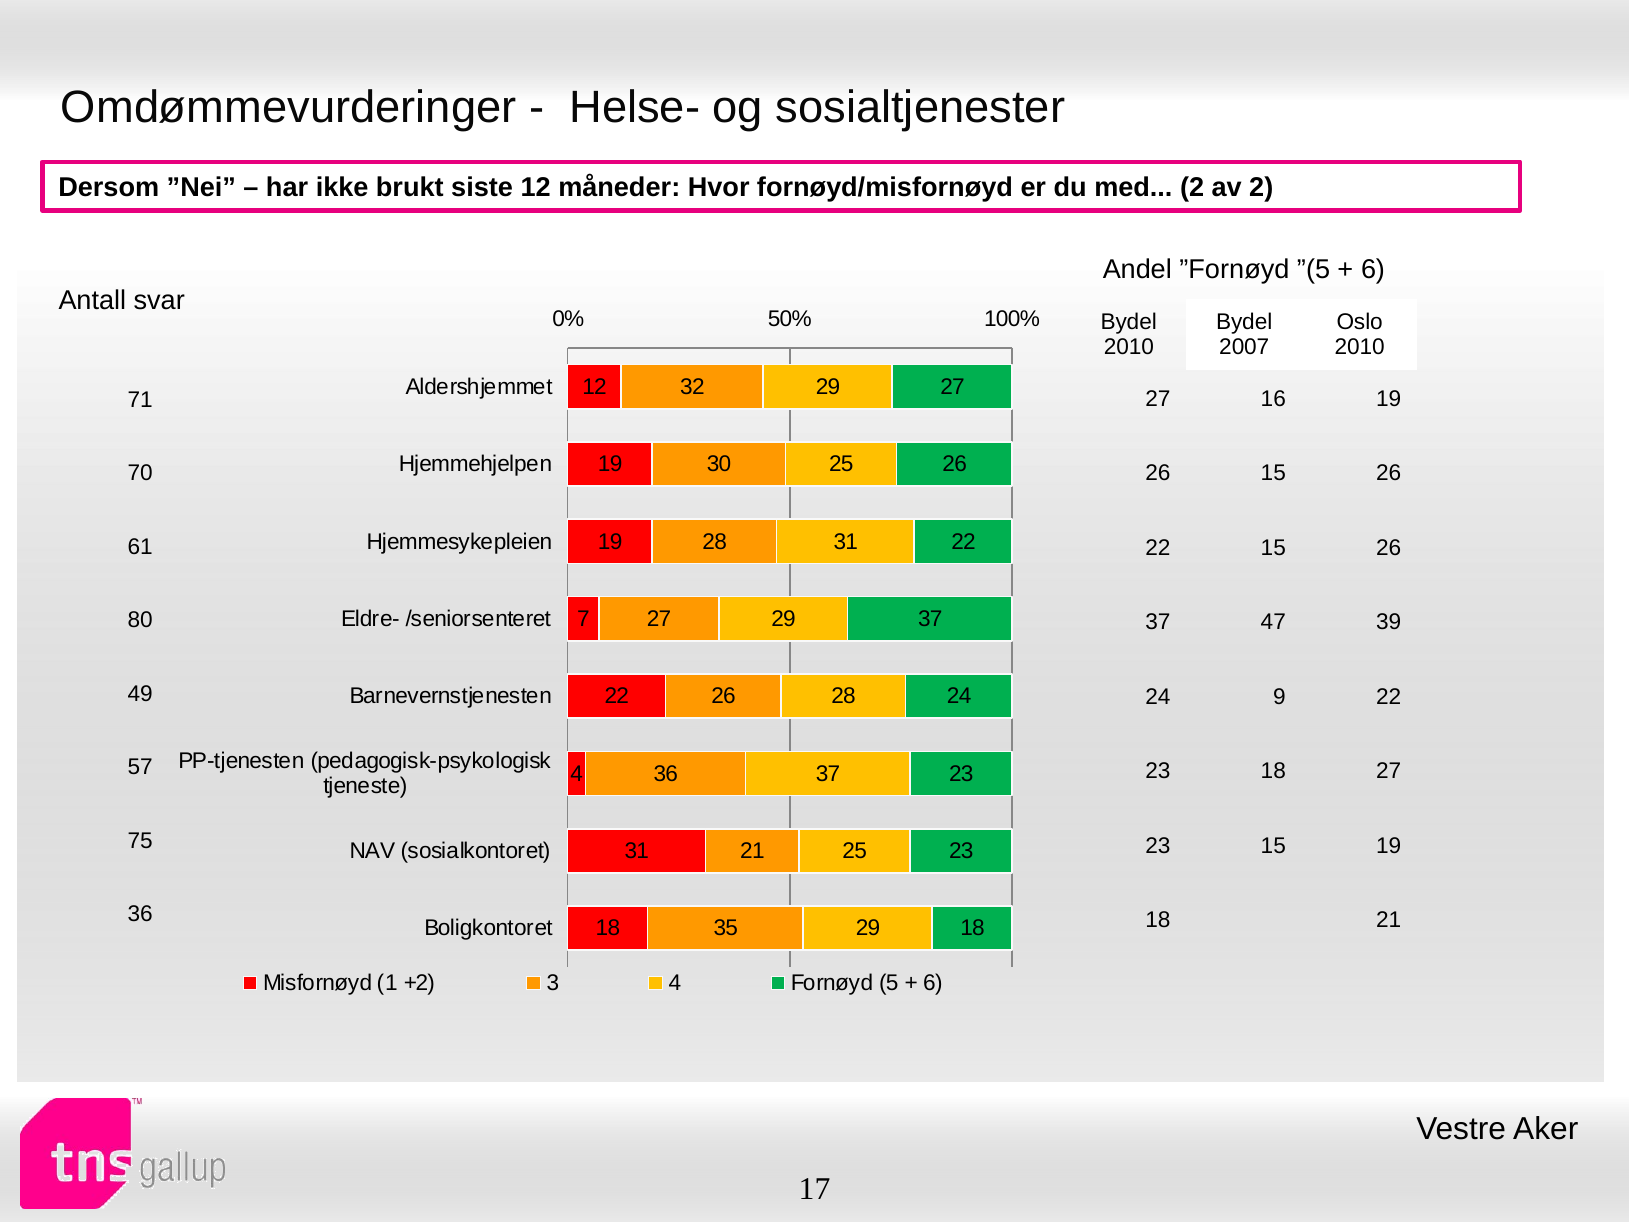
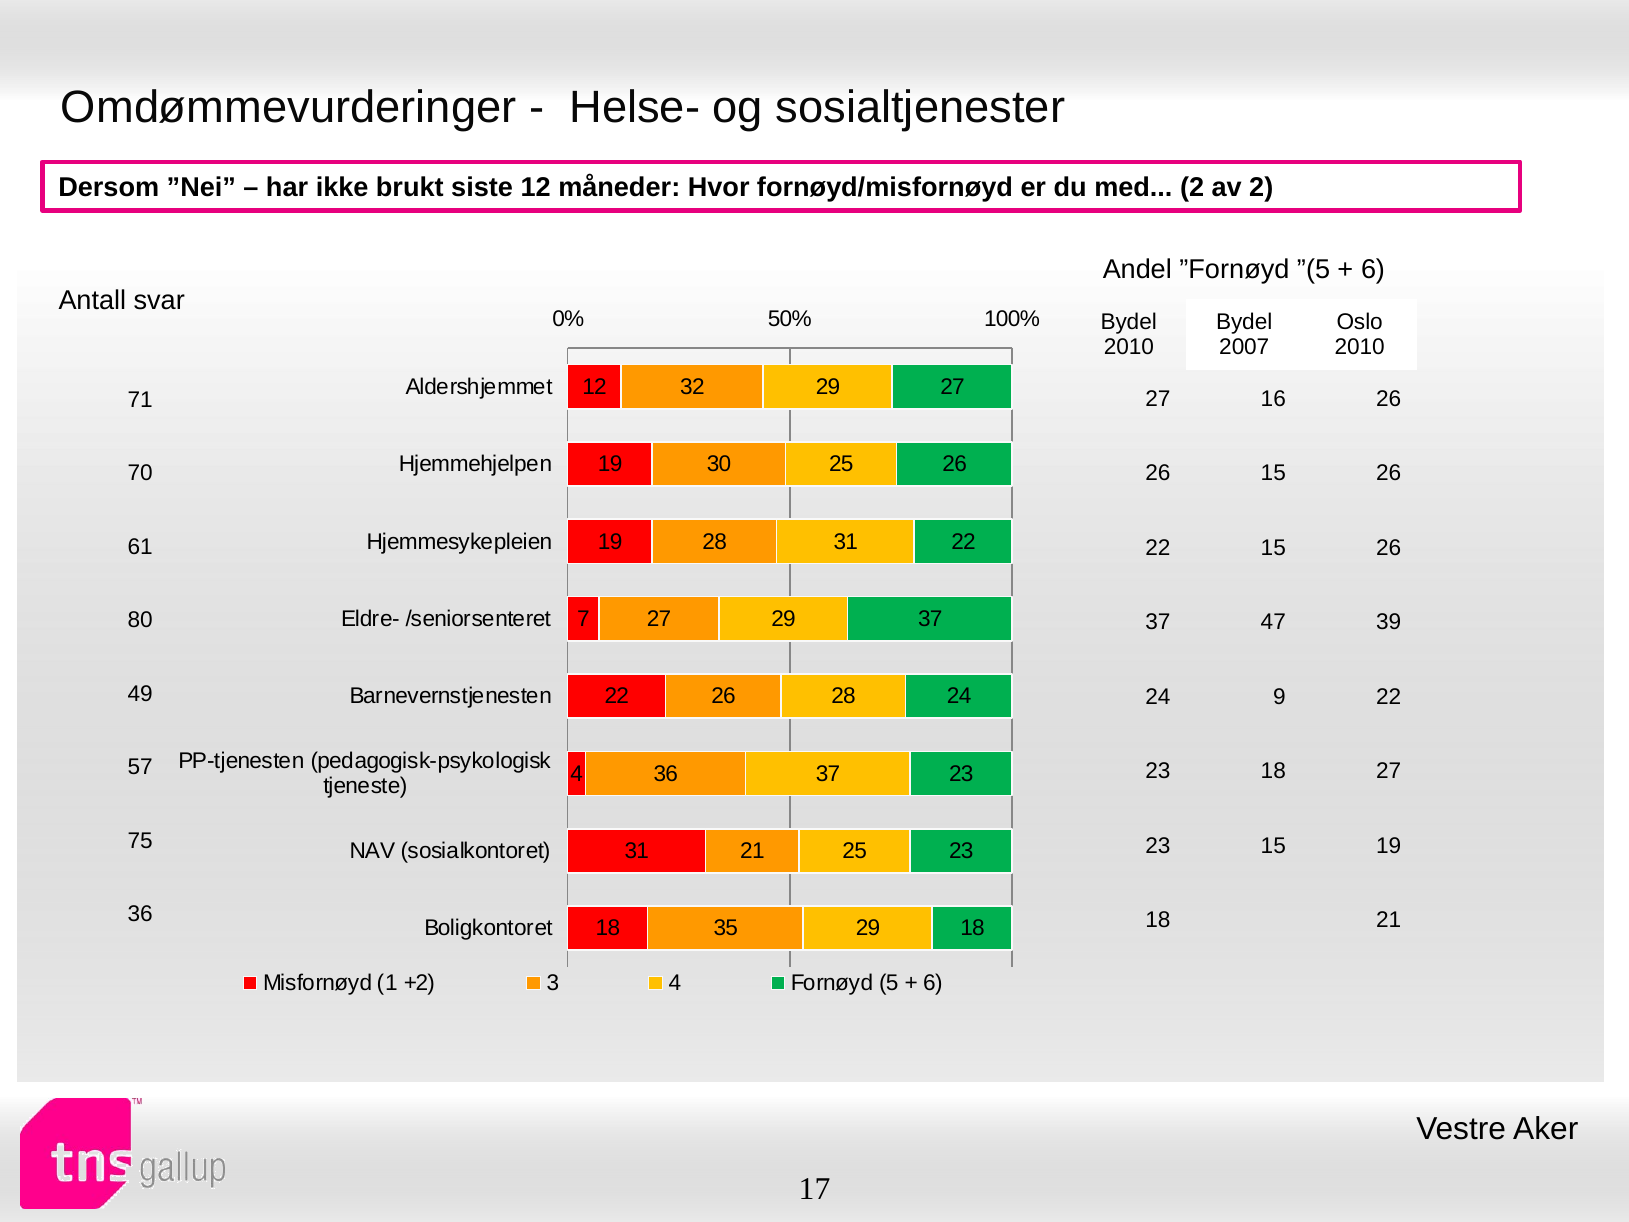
16 19: 19 -> 26
